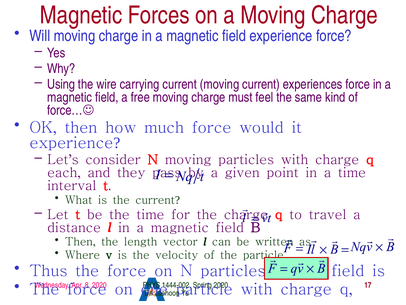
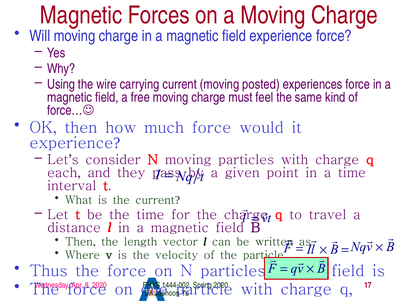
moving current: current -> posted
